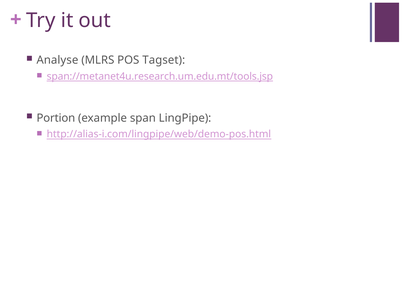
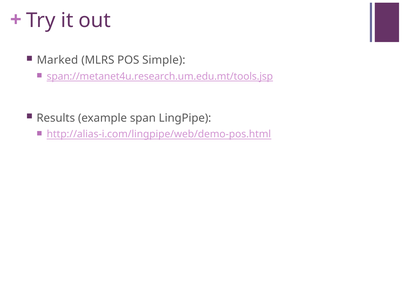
Analyse: Analyse -> Marked
Tagset: Tagset -> Simple
Portion: Portion -> Results
